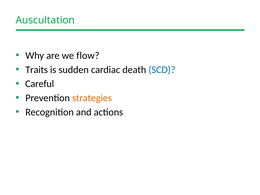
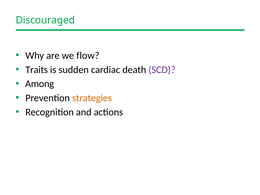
Auscultation: Auscultation -> Discouraged
SCD colour: blue -> purple
Careful: Careful -> Among
